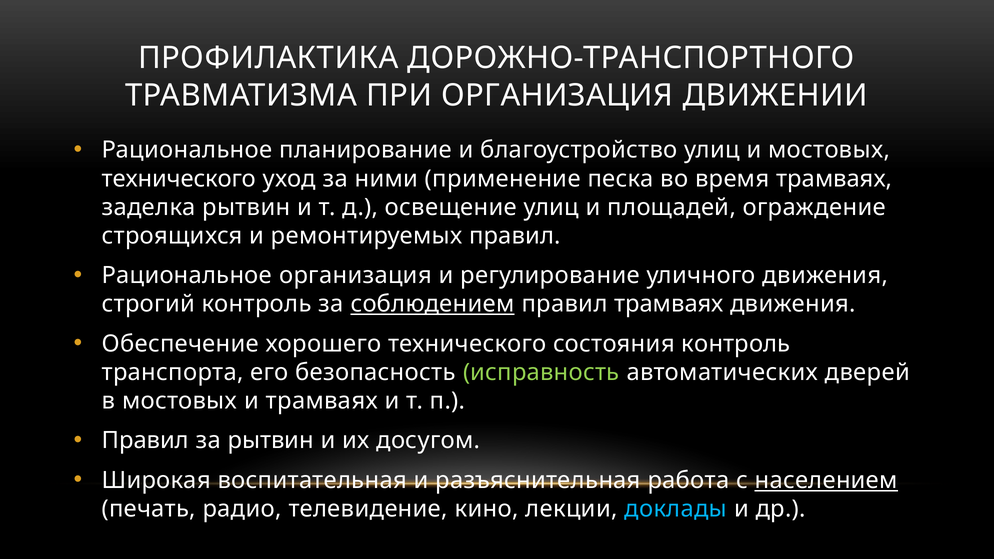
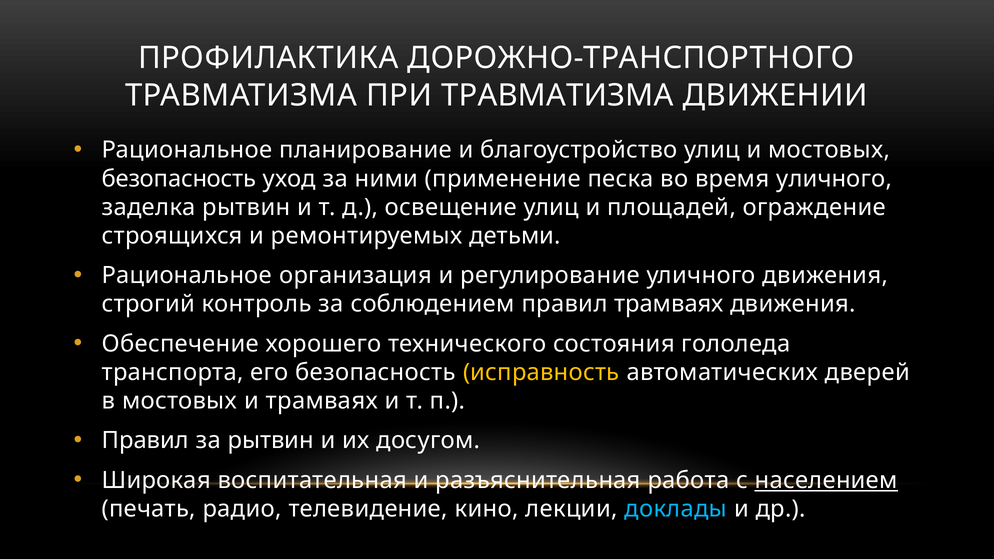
ПРИ ОРГАНИЗАЦИЯ: ОРГАНИЗАЦИЯ -> ТРАВМАТИЗМА
технического at (179, 179): технического -> безопасность
время трамваях: трамваях -> уличного
ремонтируемых правил: правил -> детьми
соблюдением underline: present -> none
состояния контроль: контроль -> гололеда
исправность colour: light green -> yellow
